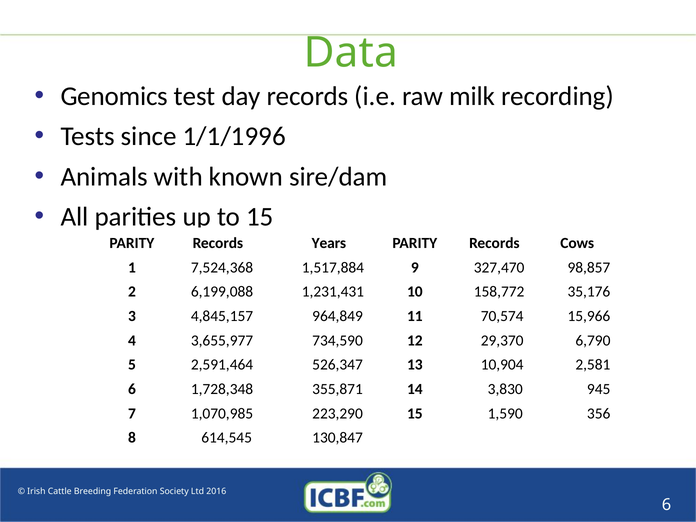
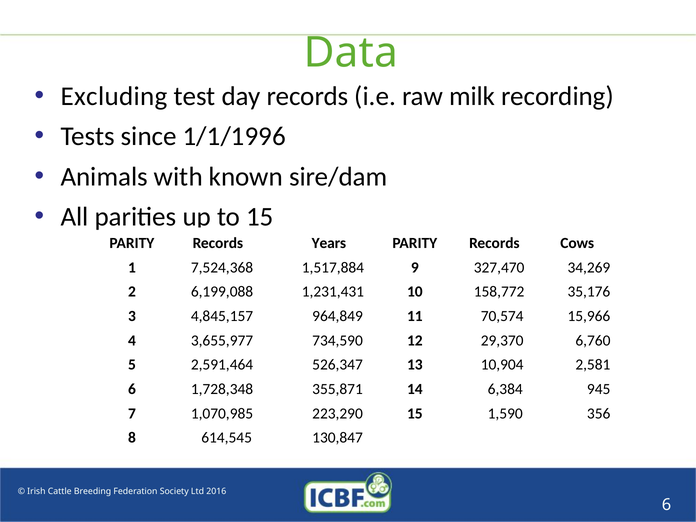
Genomics: Genomics -> Excluding
98,857: 98,857 -> 34,269
6,790: 6,790 -> 6,760
3,830: 3,830 -> 6,384
